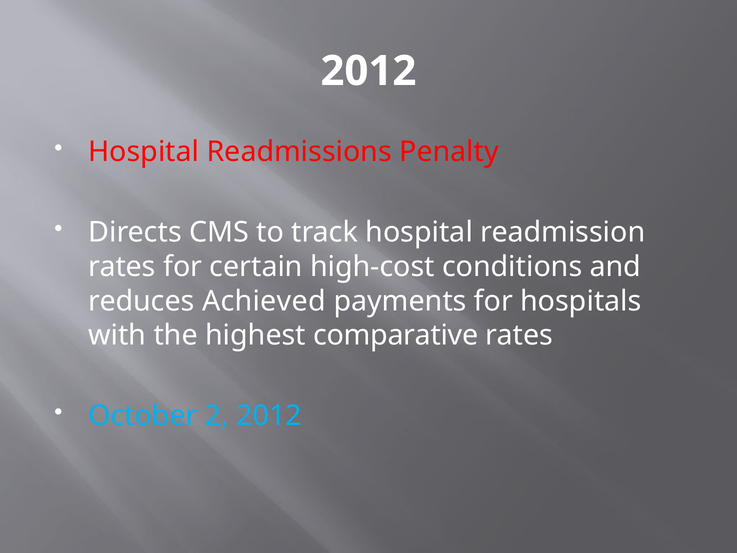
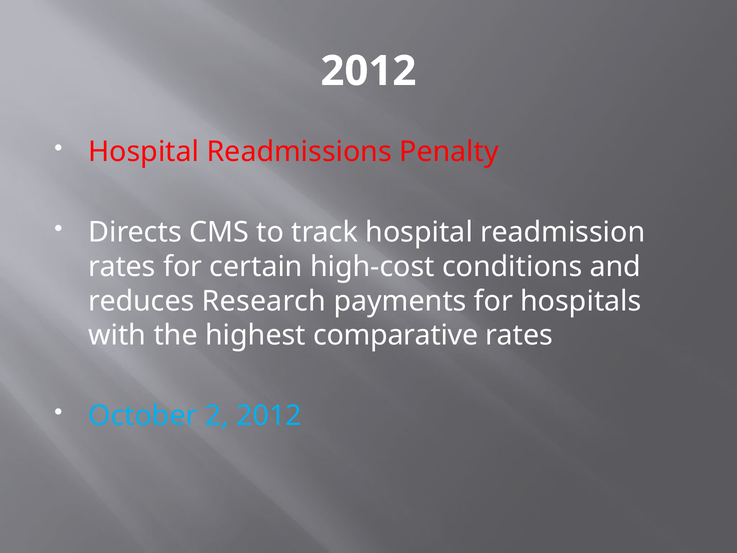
Achieved: Achieved -> Research
